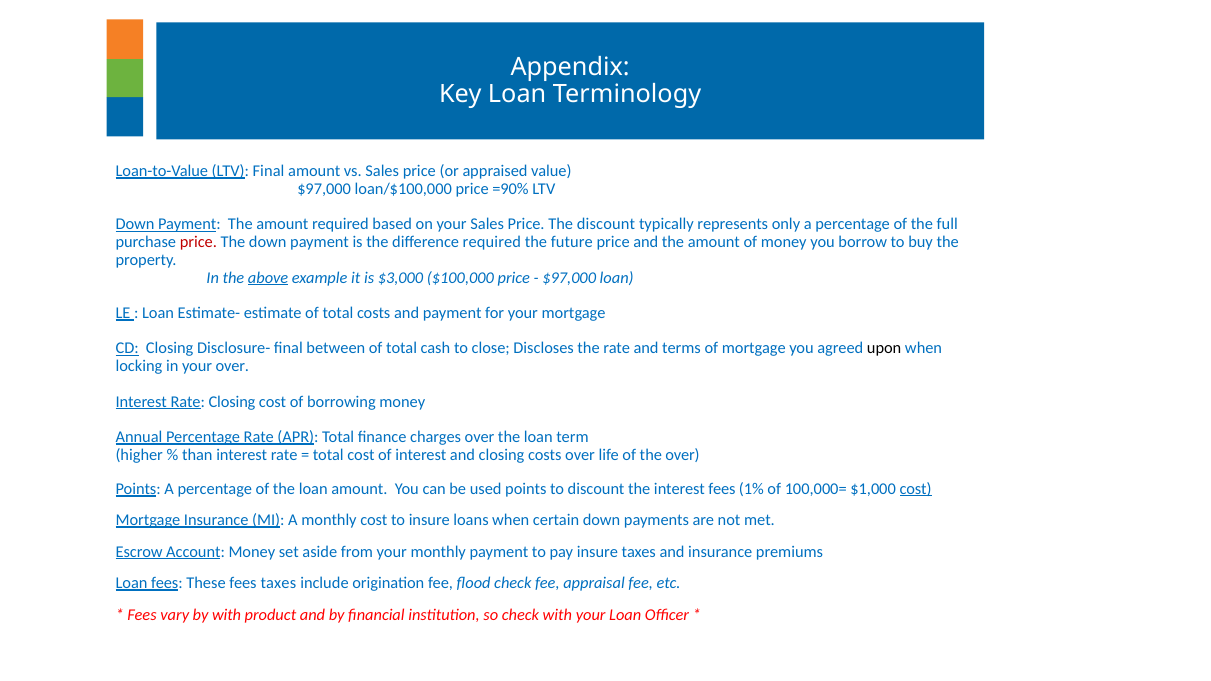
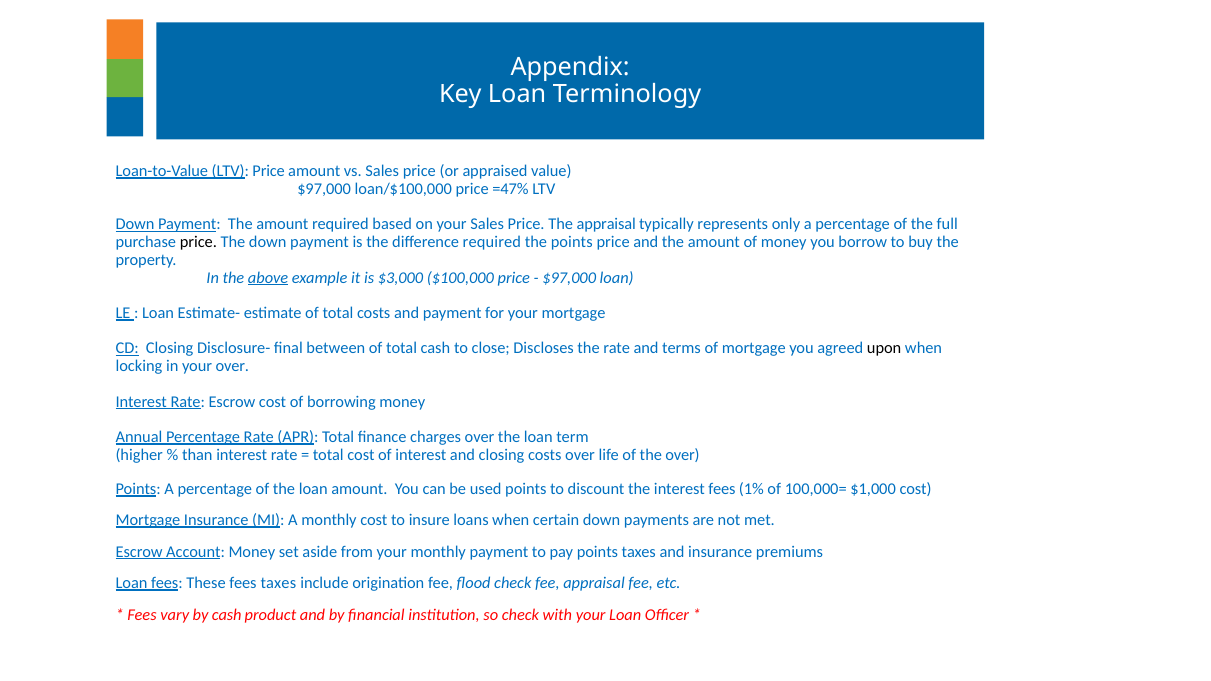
LTV Final: Final -> Price
=90%: =90% -> =47%
The discount: discount -> appraisal
price at (198, 242) colour: red -> black
the future: future -> points
Rate Closing: Closing -> Escrow
cost at (916, 489) underline: present -> none
pay insure: insure -> points
by with: with -> cash
